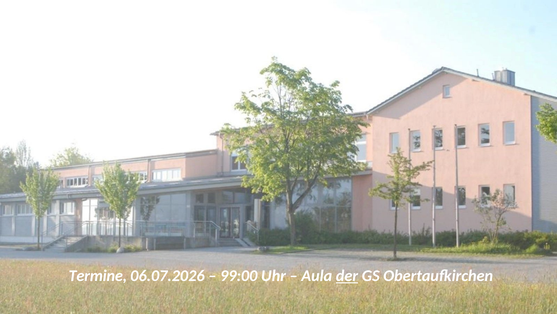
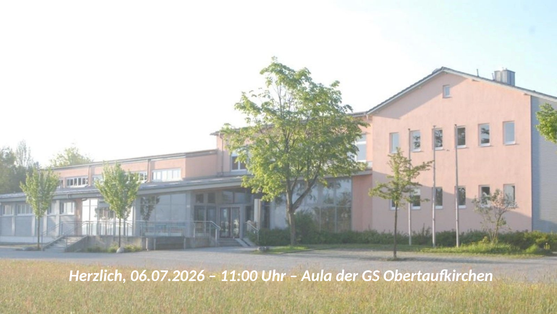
Termine: Termine -> Herzlich
99:00: 99:00 -> 11:00
der underline: present -> none
